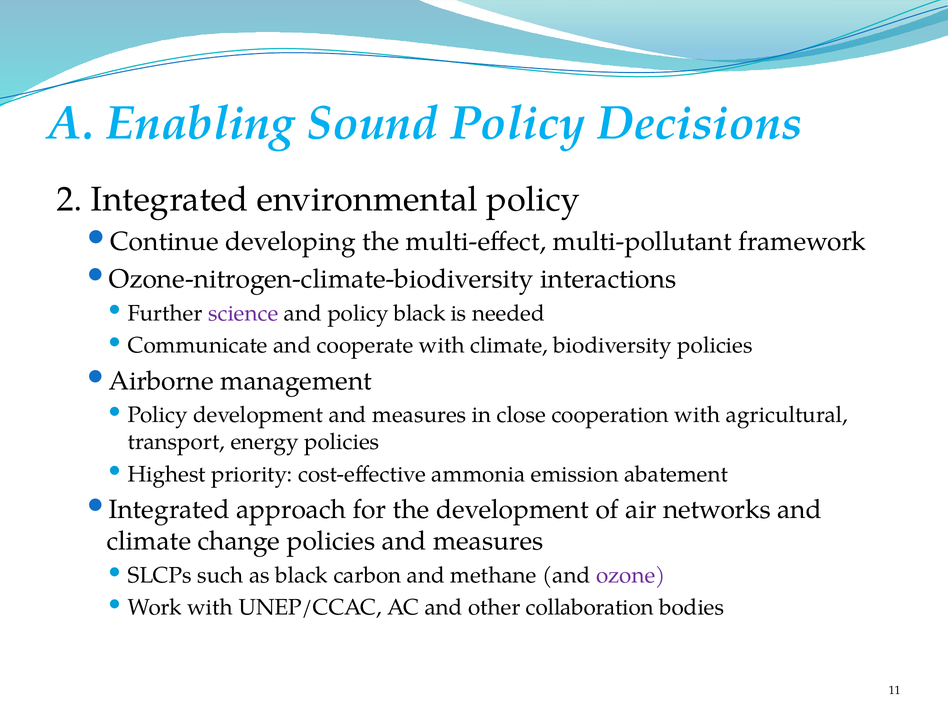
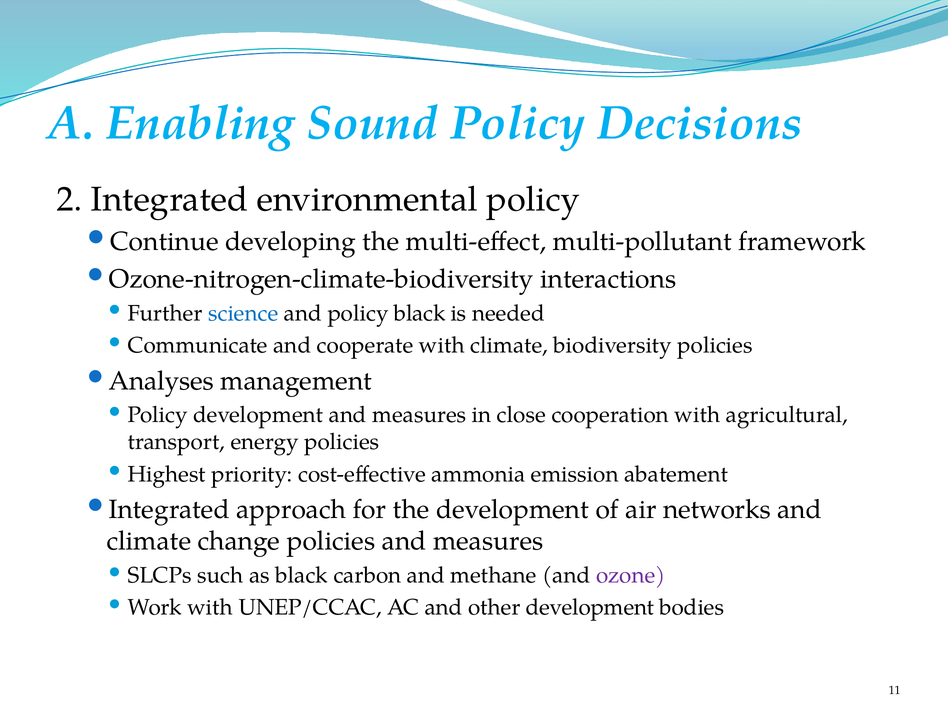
science colour: purple -> blue
Airborne: Airborne -> Analyses
other collaboration: collaboration -> development
